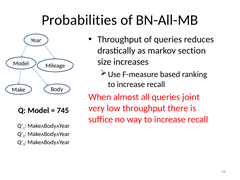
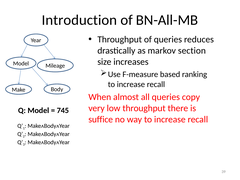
Probabilities: Probabilities -> Introduction
joint: joint -> copy
